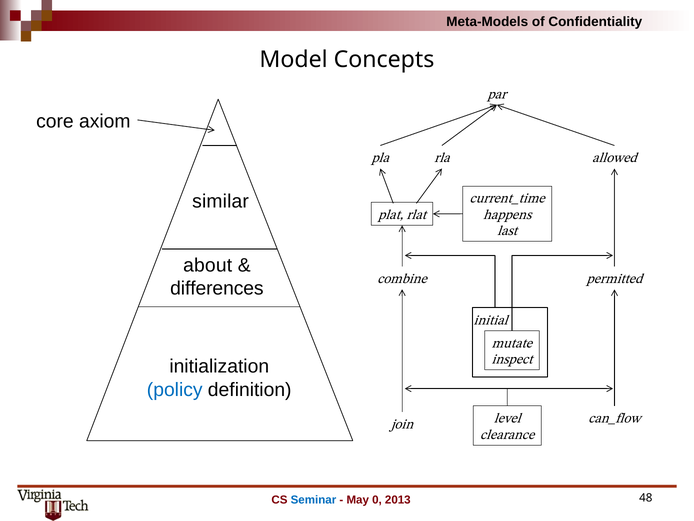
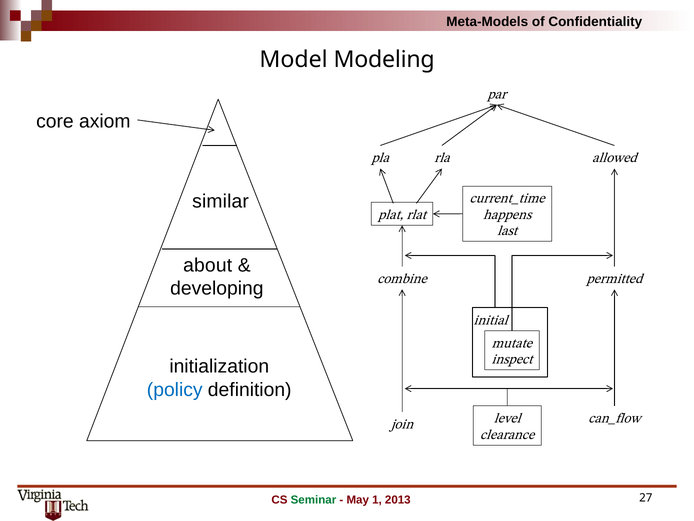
Concepts: Concepts -> Modeling
differences: differences -> developing
Seminar colour: blue -> green
0: 0 -> 1
48: 48 -> 27
